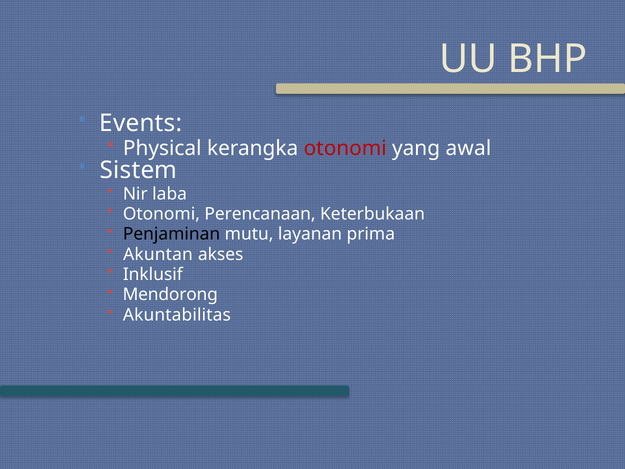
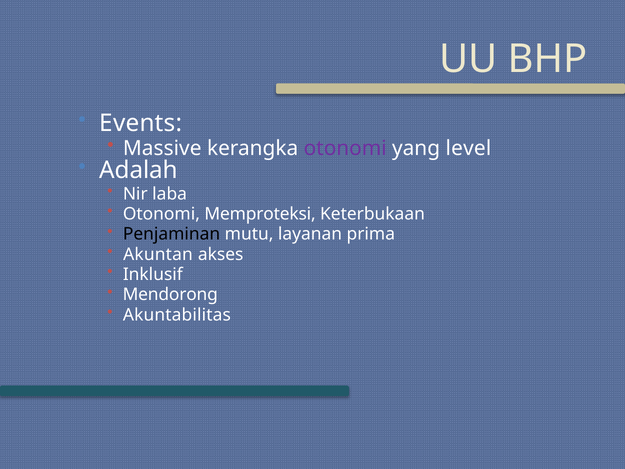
Physical: Physical -> Massive
otonomi at (345, 148) colour: red -> purple
awal: awal -> level
Sistem: Sistem -> Adalah
Perencanaan: Perencanaan -> Memproteksi
